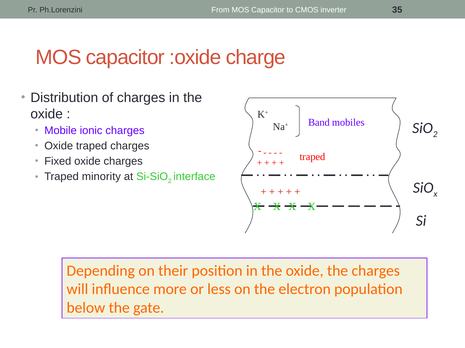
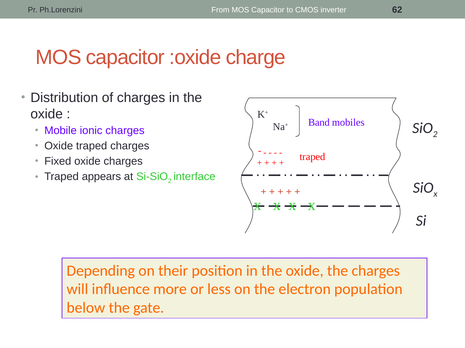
35: 35 -> 62
minority: minority -> appears
